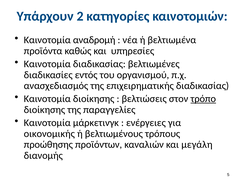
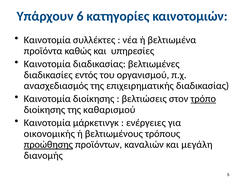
2: 2 -> 6
αναδρομή: αναδρομή -> συλλέκτες
παραγγελίες: παραγγελίες -> καθαρισμού
προώθησης underline: none -> present
